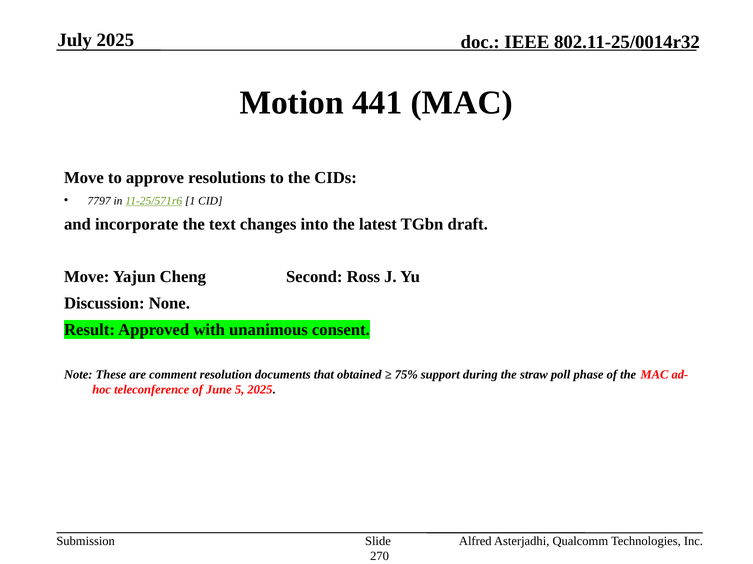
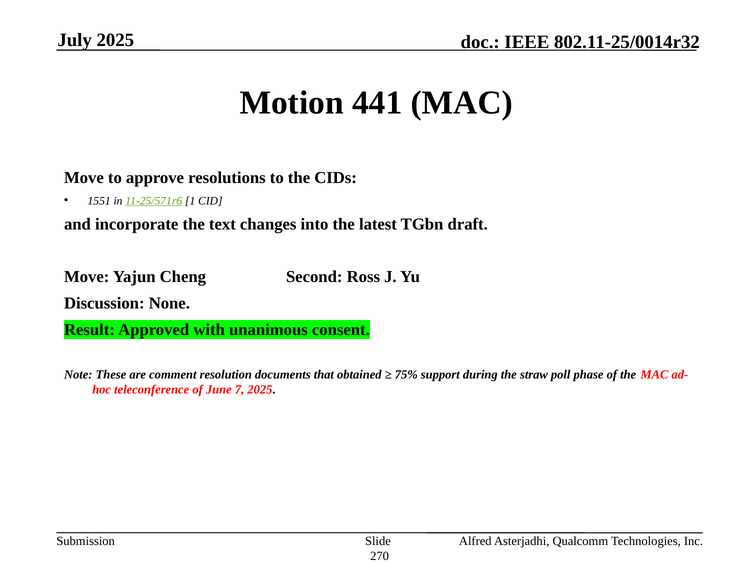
7797: 7797 -> 1551
5: 5 -> 7
